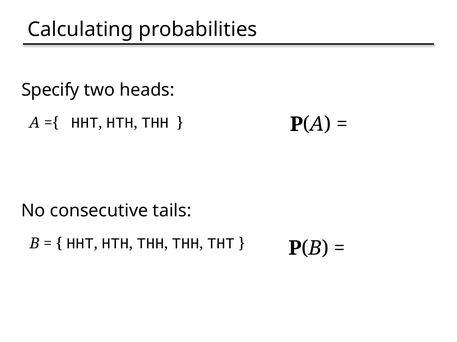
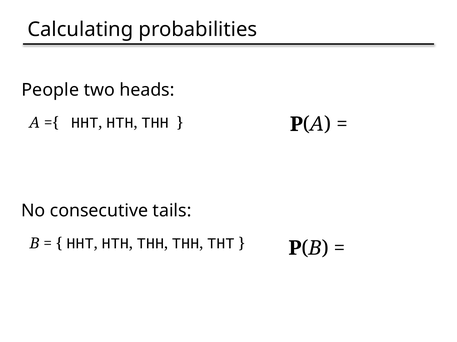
Specify: Specify -> People
